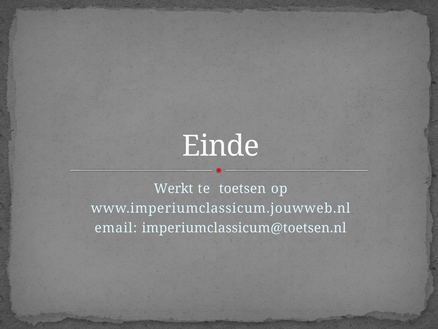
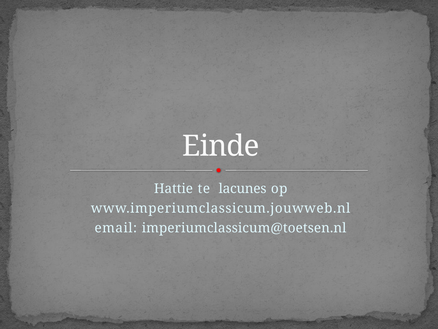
Werkt: Werkt -> Hattie
toetsen: toetsen -> lacunes
